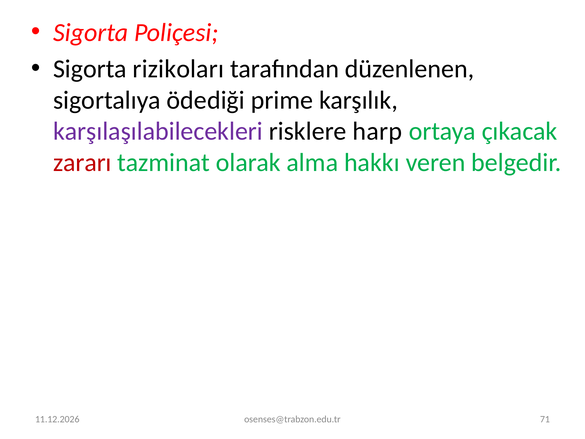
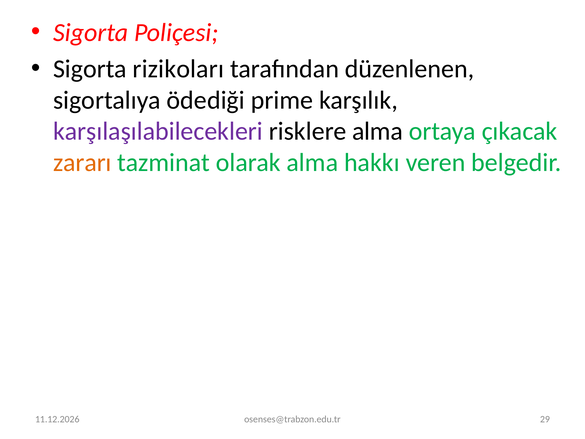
risklere harp: harp -> alma
zararı colour: red -> orange
71: 71 -> 29
